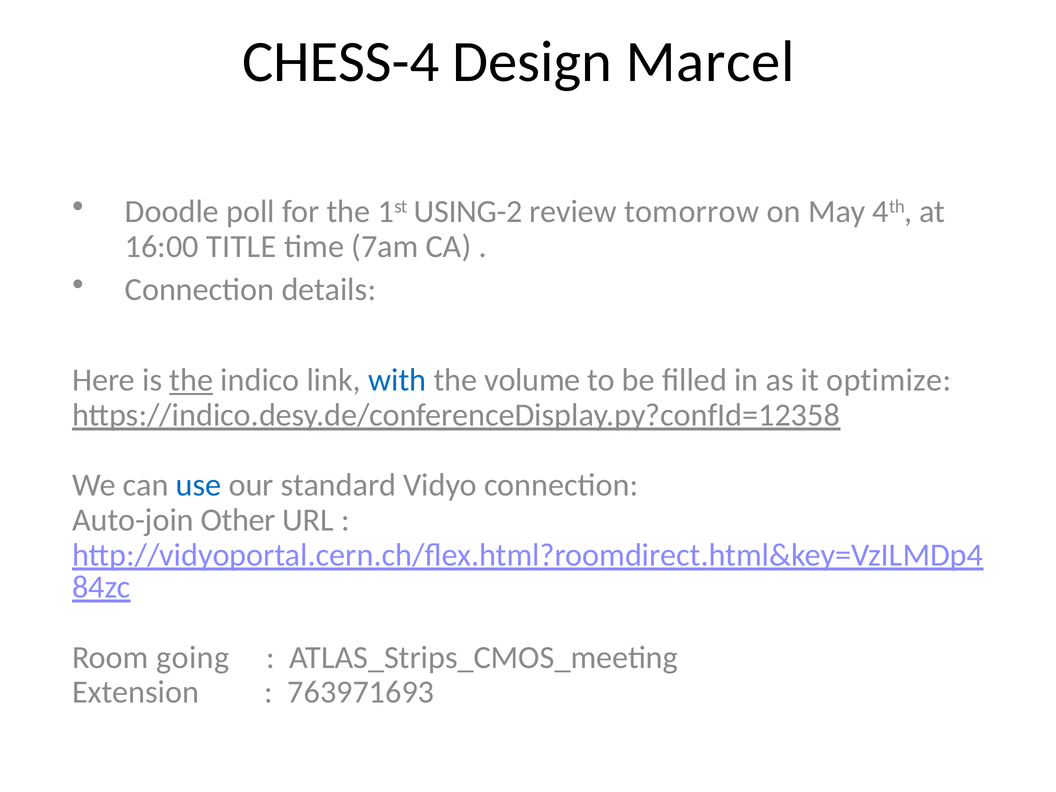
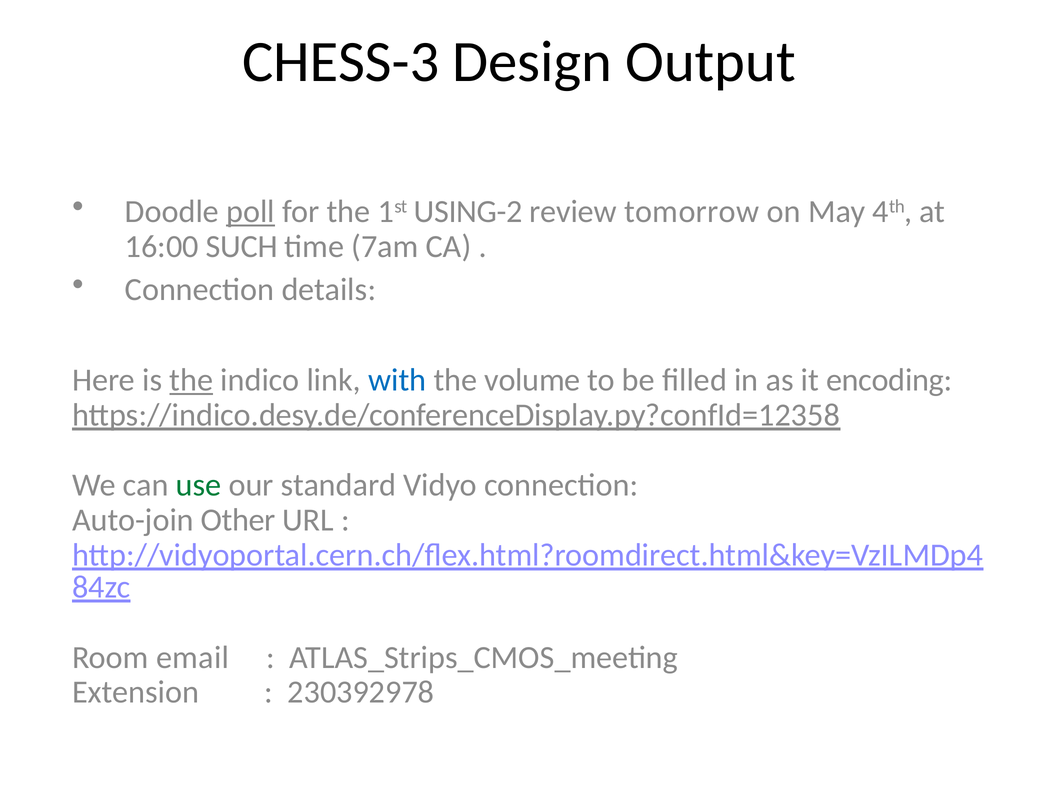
CHESS-4: CHESS-4 -> CHESS-3
Marcel: Marcel -> Output
poll underline: none -> present
TITLE: TITLE -> SUCH
optimize: optimize -> encoding
use colour: blue -> green
going: going -> email
763971693: 763971693 -> 230392978
